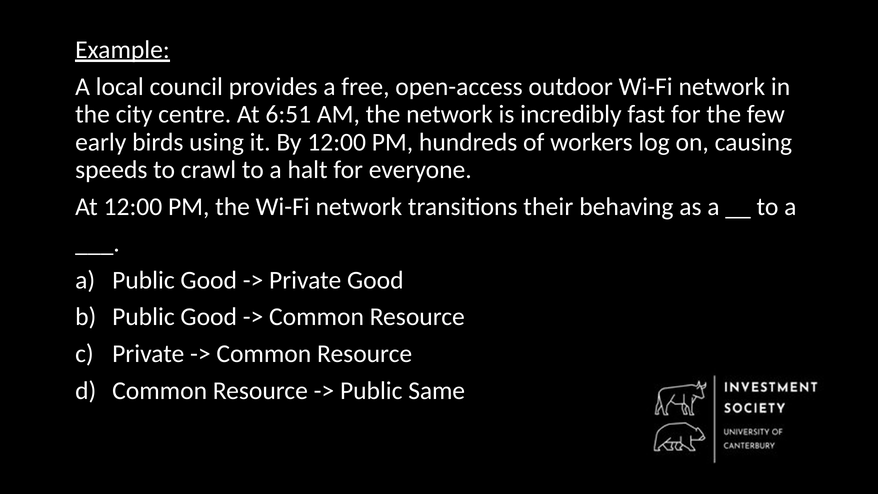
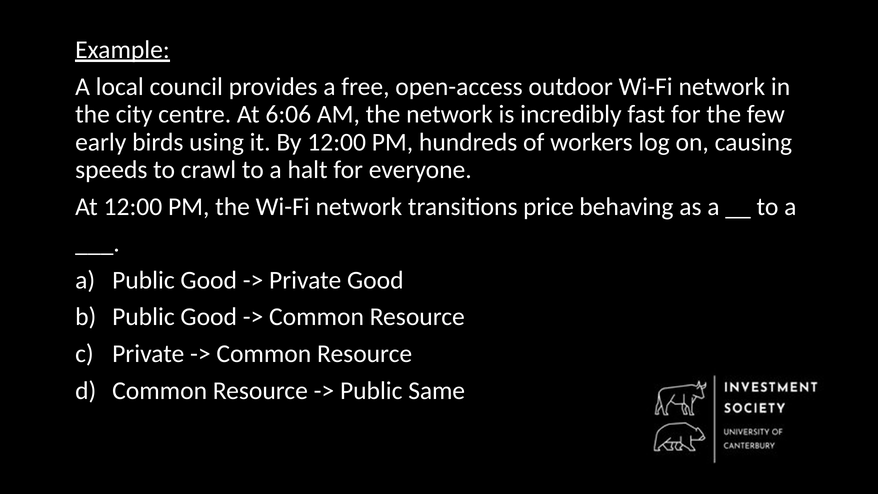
6:51: 6:51 -> 6:06
their: their -> price
